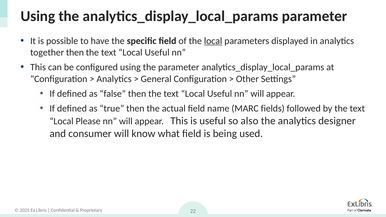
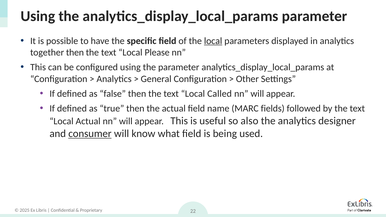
Useful at (157, 53): Useful -> Please
Useful at (220, 94): Useful -> Called
Local Please: Please -> Actual
consumer underline: none -> present
